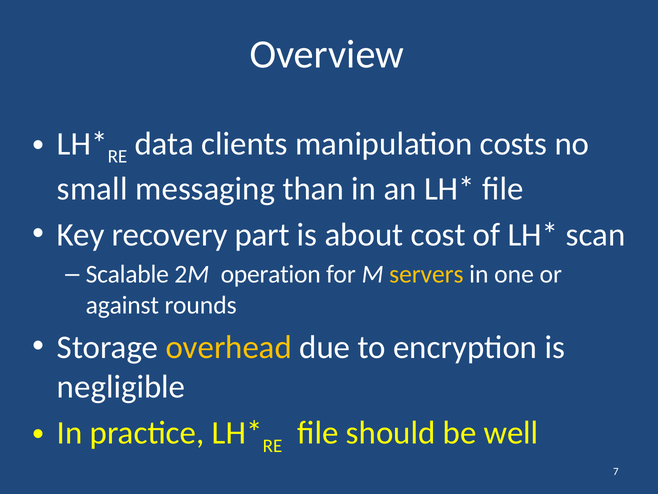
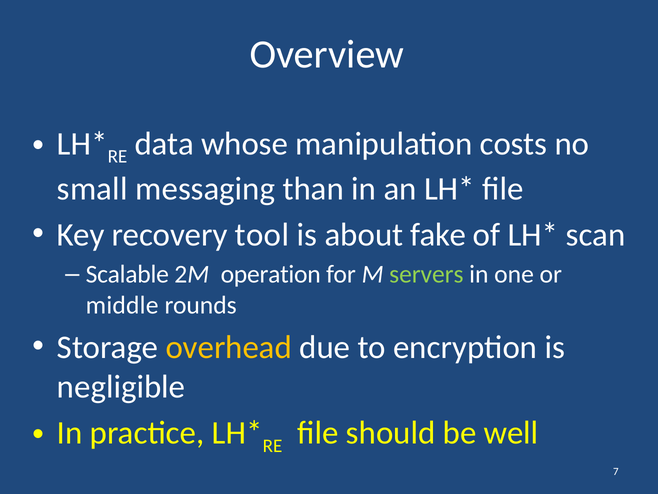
clients: clients -> whose
part: part -> tool
cost: cost -> fake
servers colour: yellow -> light green
against: against -> middle
